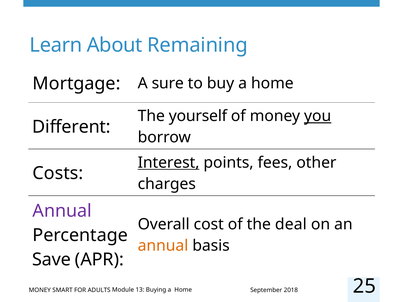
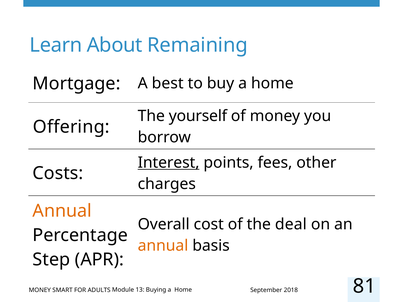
sure: sure -> best
you underline: present -> none
Different: Different -> Offering
Annual at (62, 211) colour: purple -> orange
Save: Save -> Step
25: 25 -> 81
